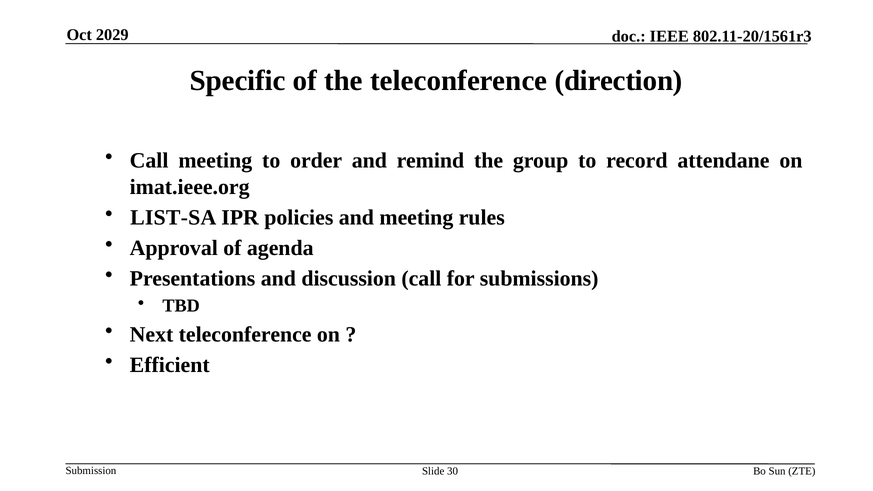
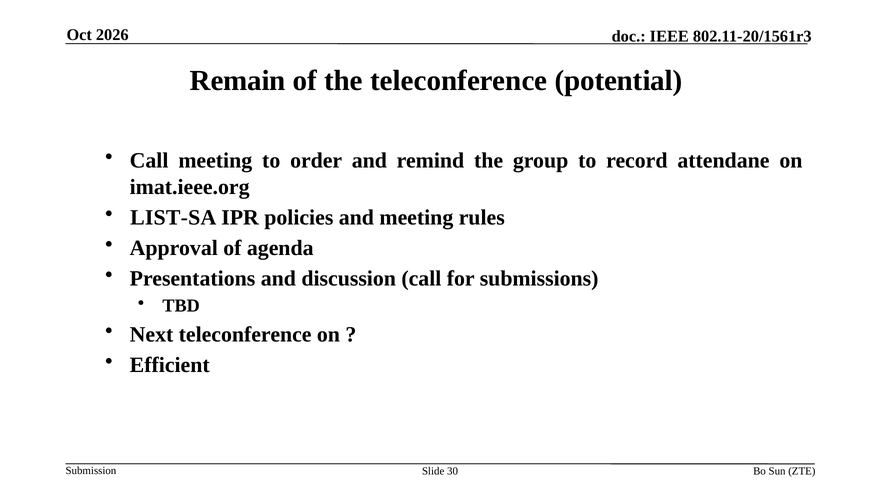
2029: 2029 -> 2026
Specific: Specific -> Remain
direction: direction -> potential
